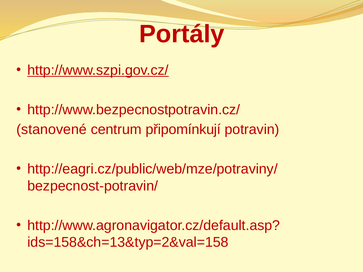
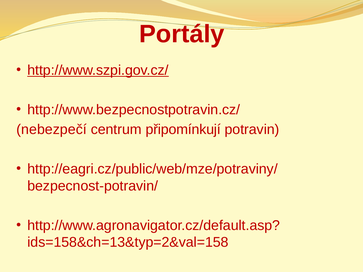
stanovené: stanovené -> nebezpečí
